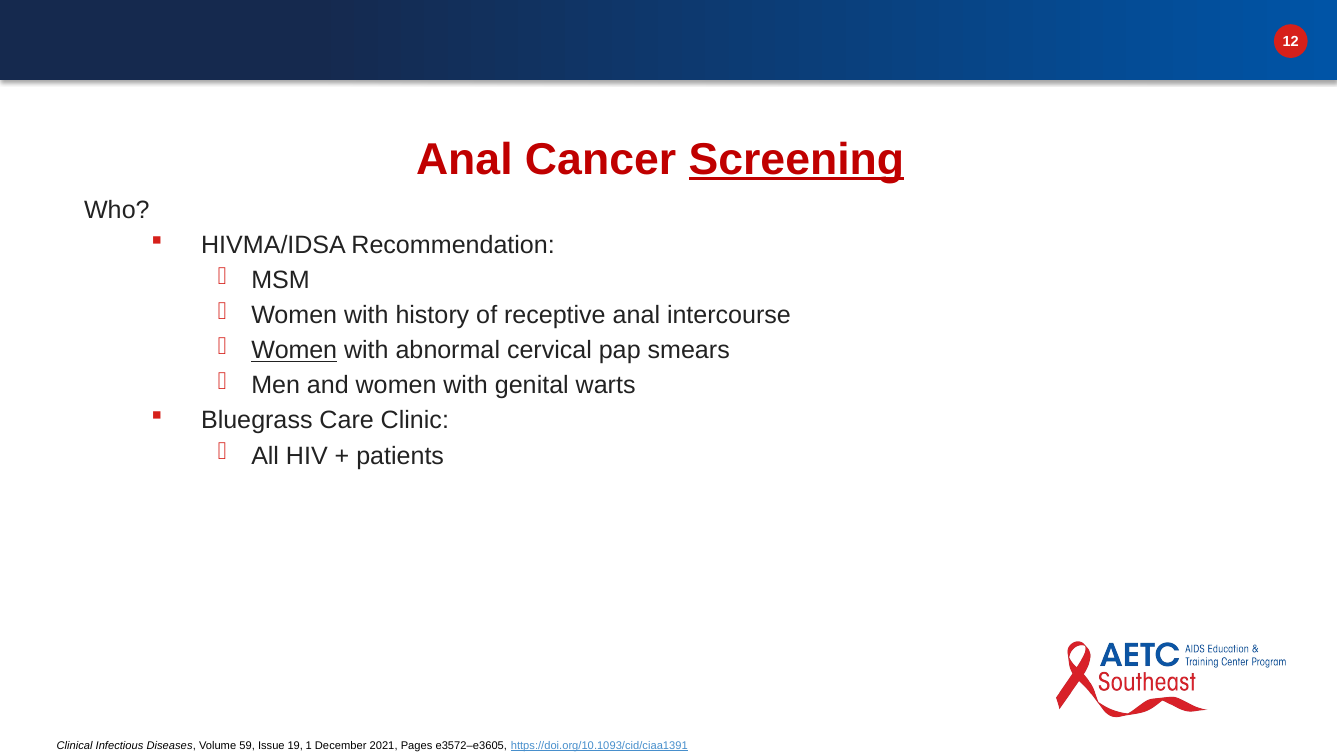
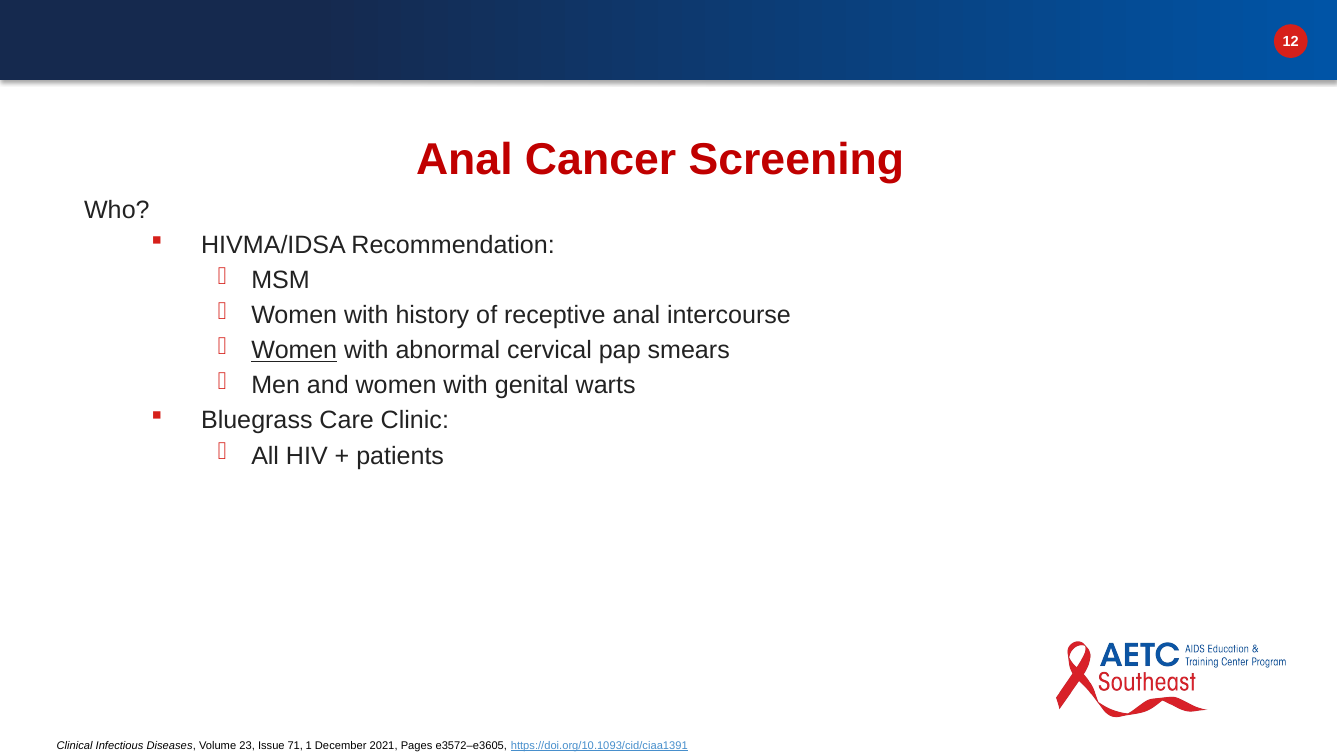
Screening underline: present -> none
59: 59 -> 23
19: 19 -> 71
